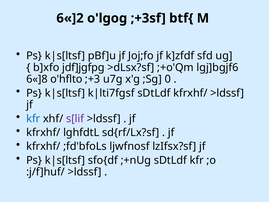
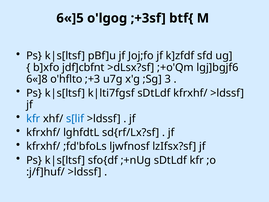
6«]2: 6«]2 -> 6«]5
jdf]jgfpg: jdf]jgfpg -> jdf]cbfnt
0: 0 -> 3
s[lif colour: purple -> blue
